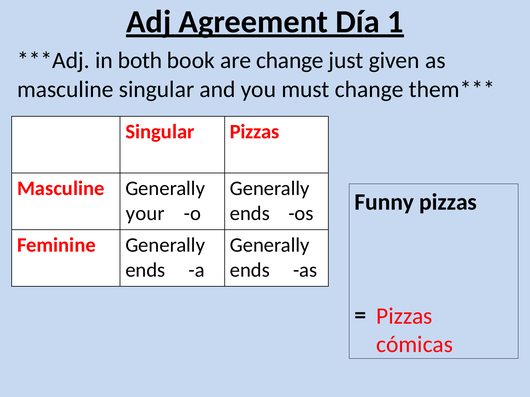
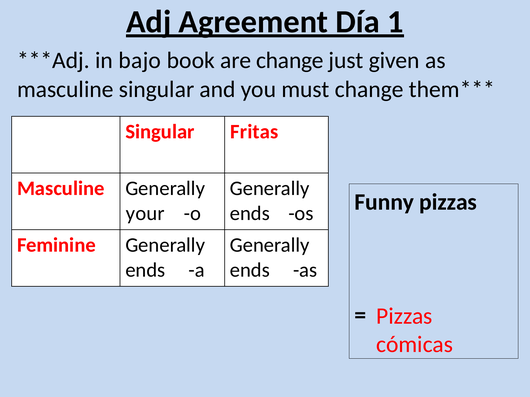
both: both -> bajo
Singular Pizzas: Pizzas -> Fritas
